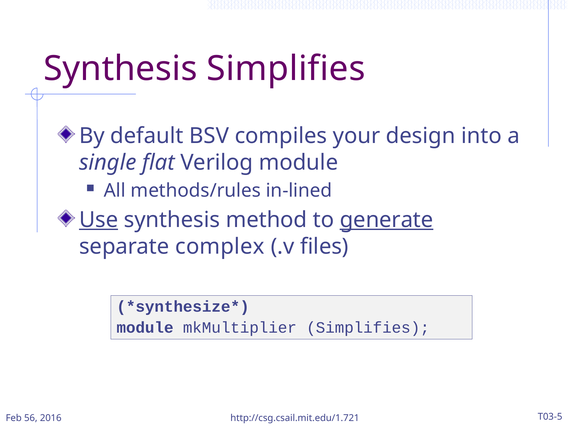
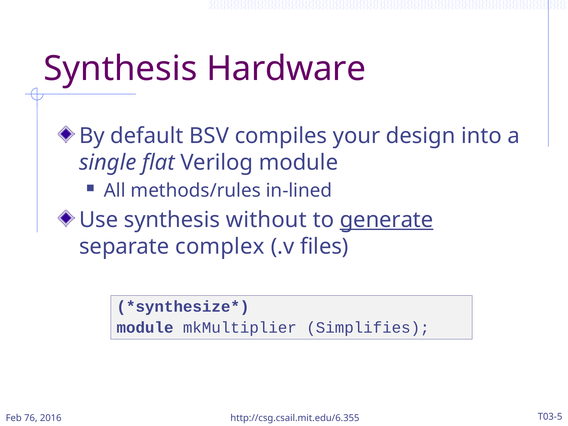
Synthesis Simplifies: Simplifies -> Hardware
Use underline: present -> none
method: method -> without
56: 56 -> 76
http://csg.csail.mit.edu/1.721: http://csg.csail.mit.edu/1.721 -> http://csg.csail.mit.edu/6.355
